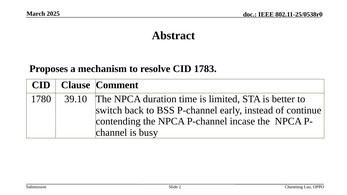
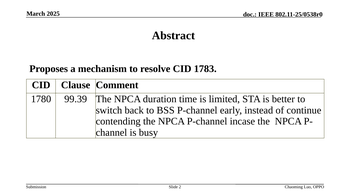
39.10: 39.10 -> 99.39
